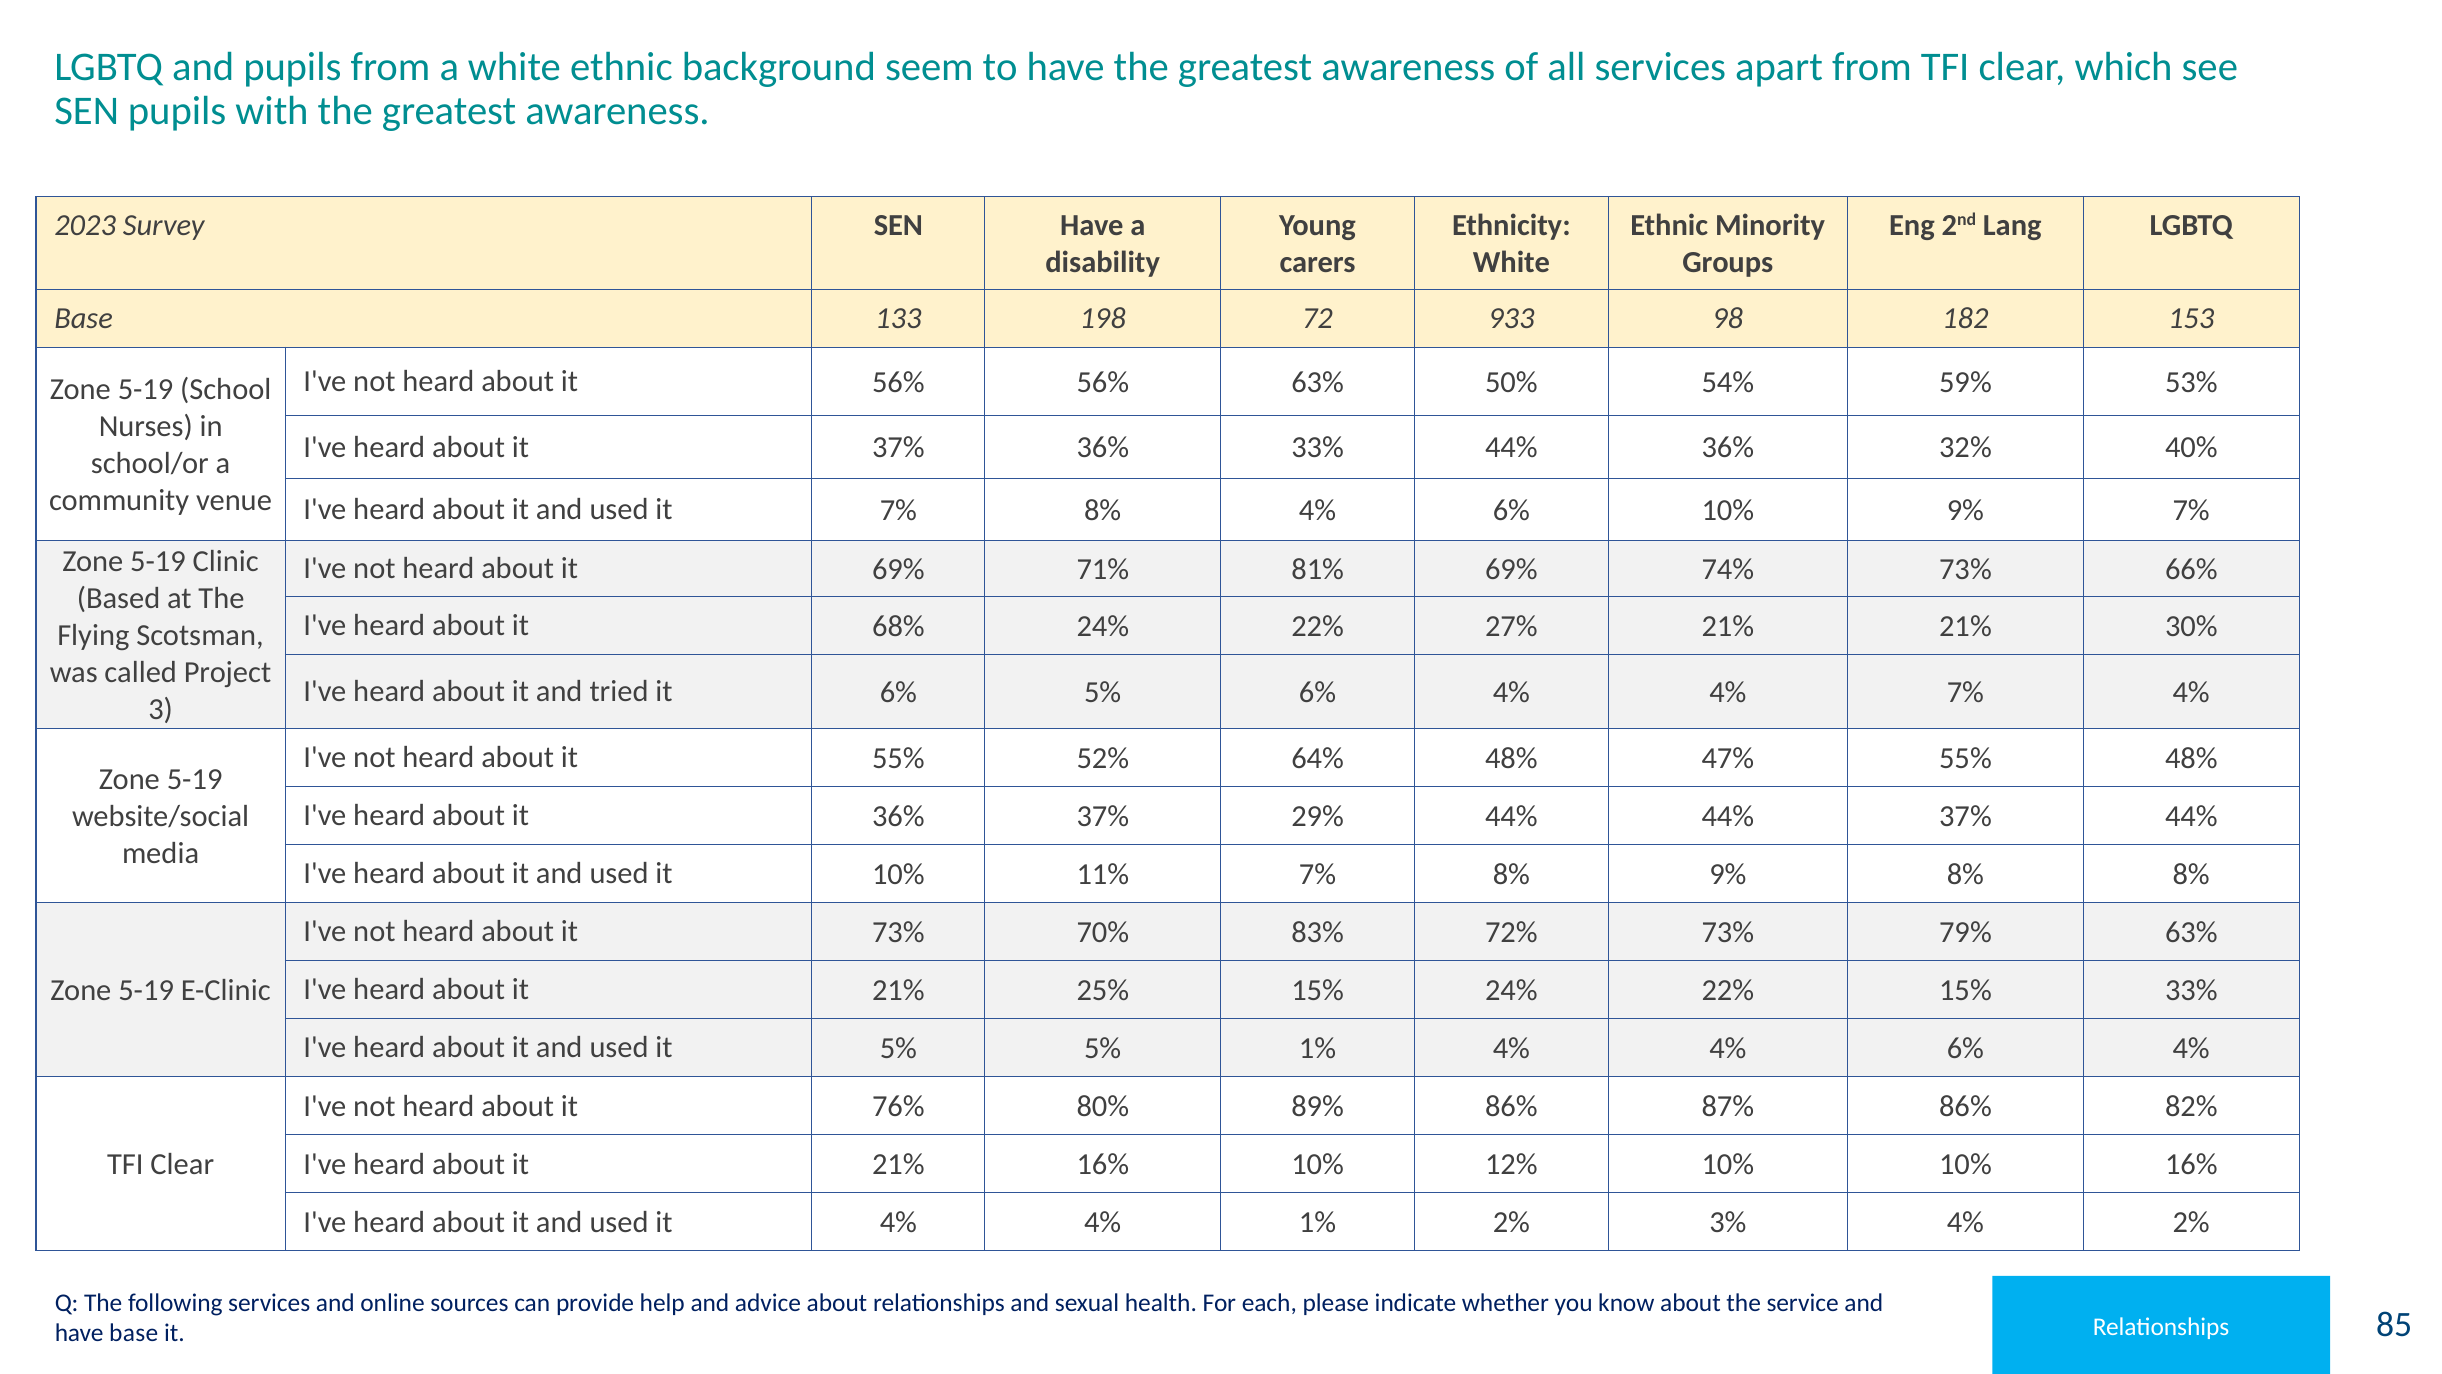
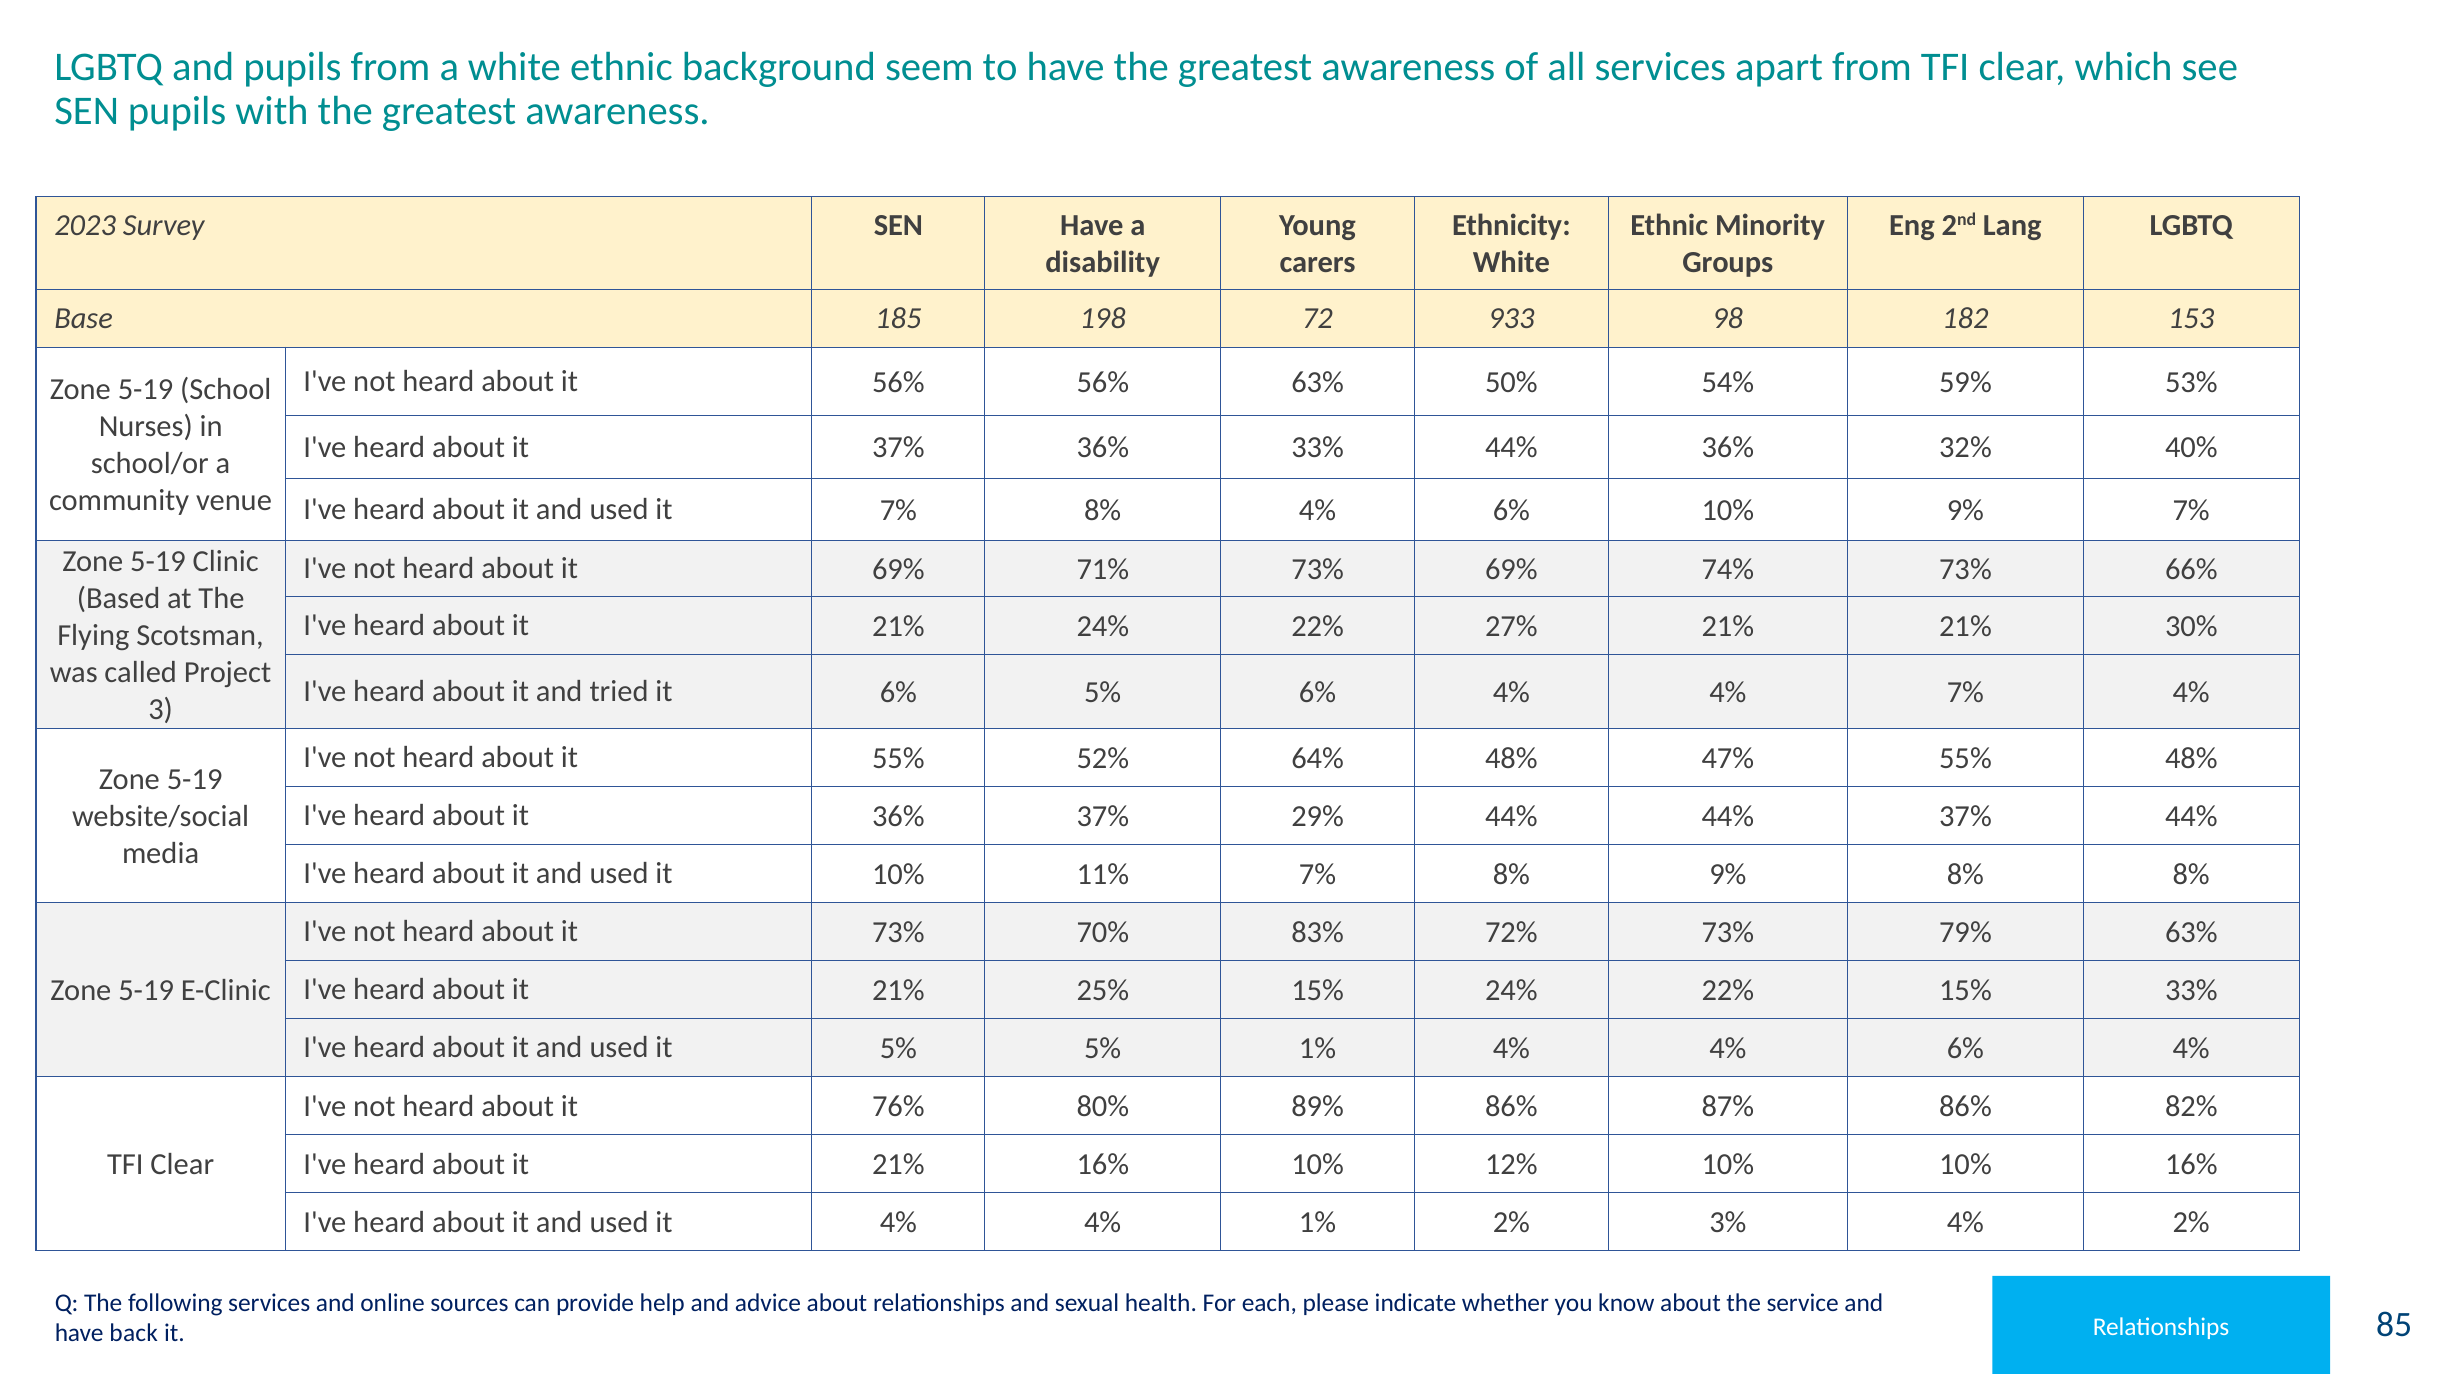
133: 133 -> 185
71% 81%: 81% -> 73%
68% at (898, 626): 68% -> 21%
have base: base -> back
